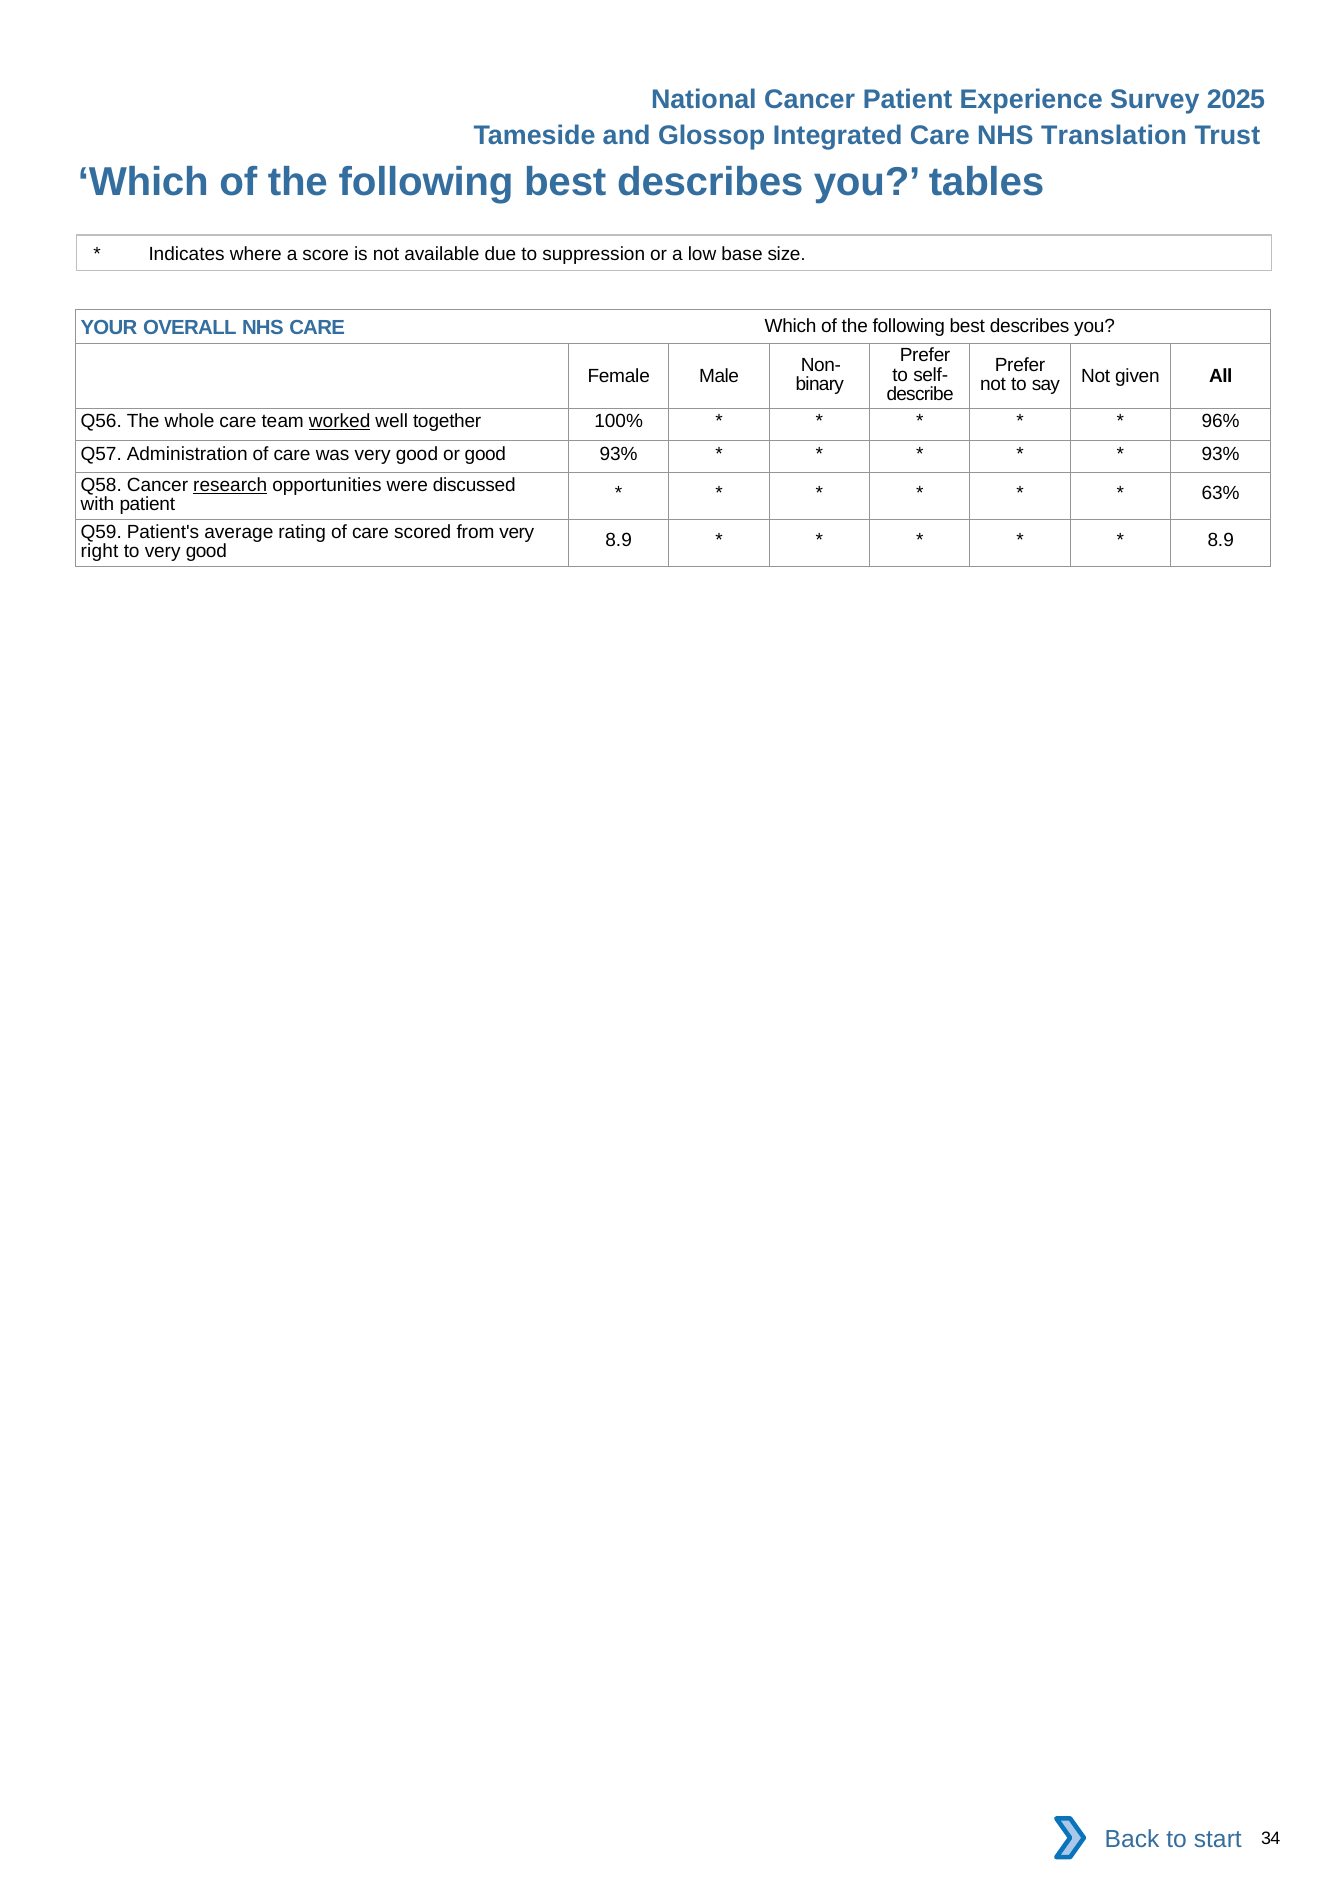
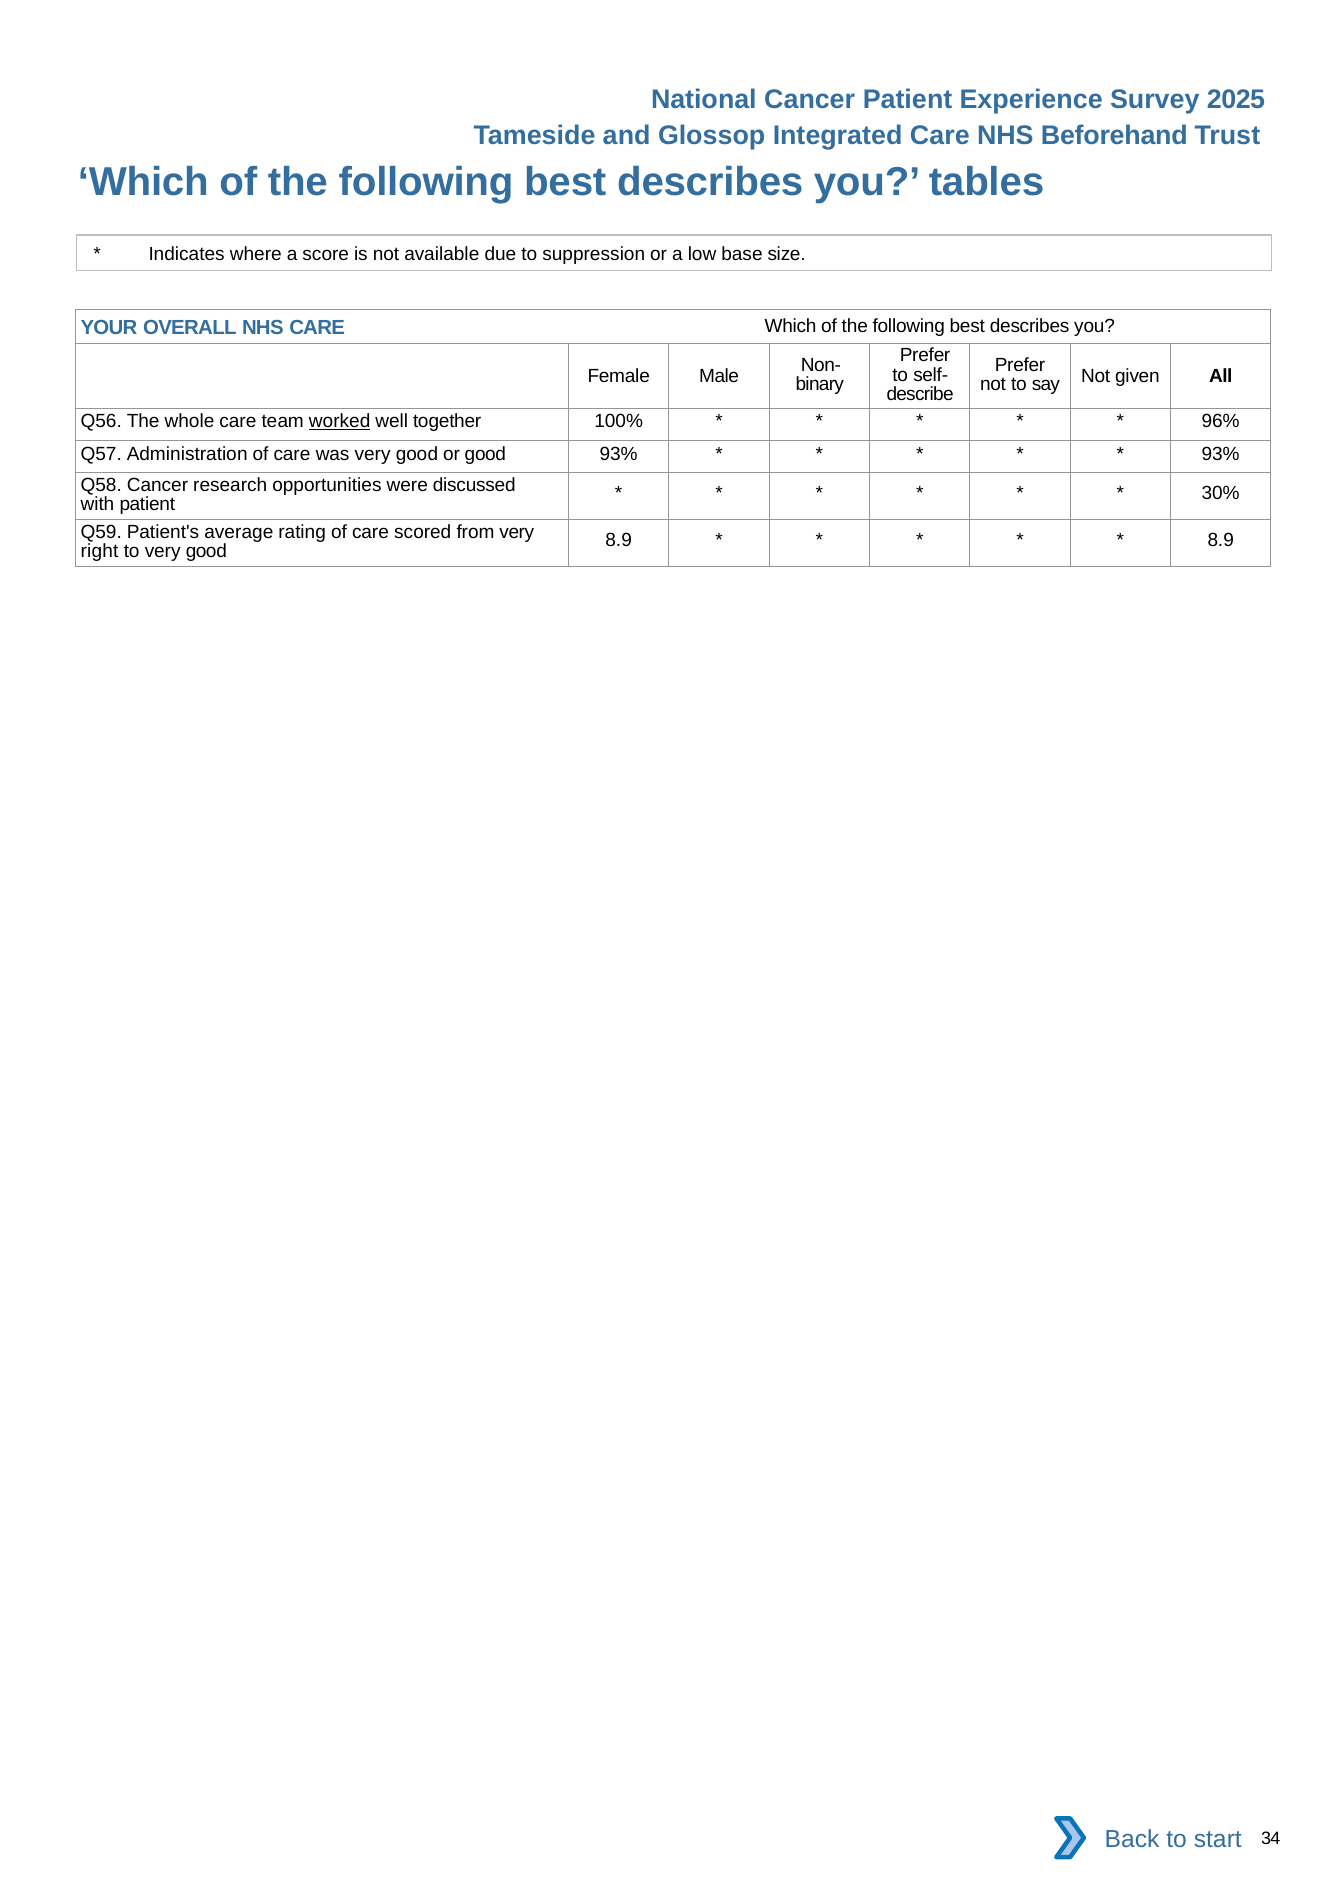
Translation: Translation -> Beforehand
research underline: present -> none
63%: 63% -> 30%
